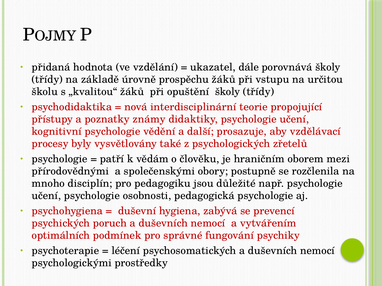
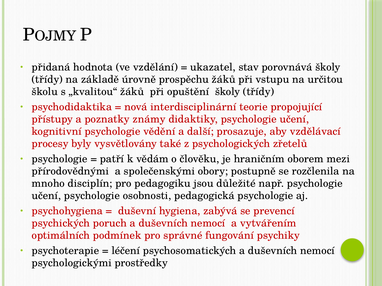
dále: dále -> stav
